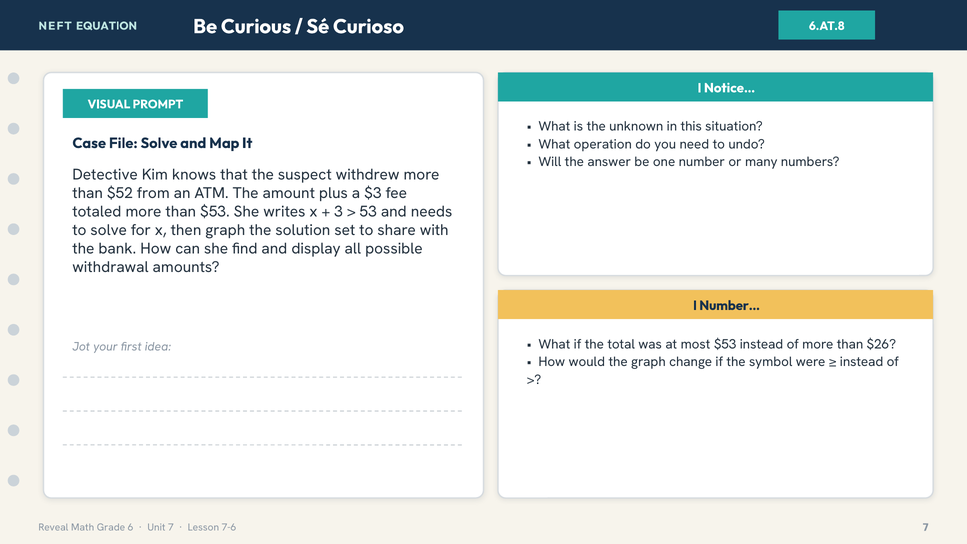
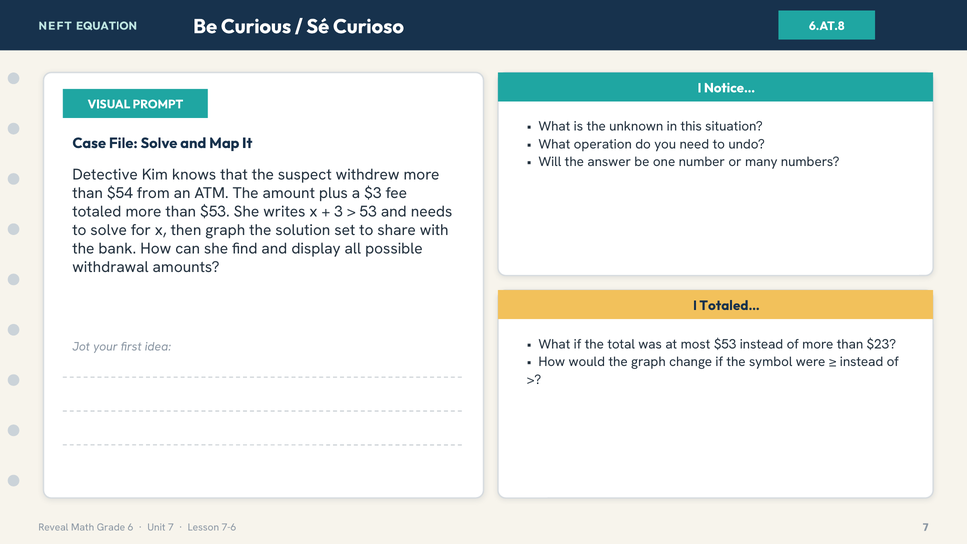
$52: $52 -> $54
Number…: Number… -> Totaled…
$26: $26 -> $23
